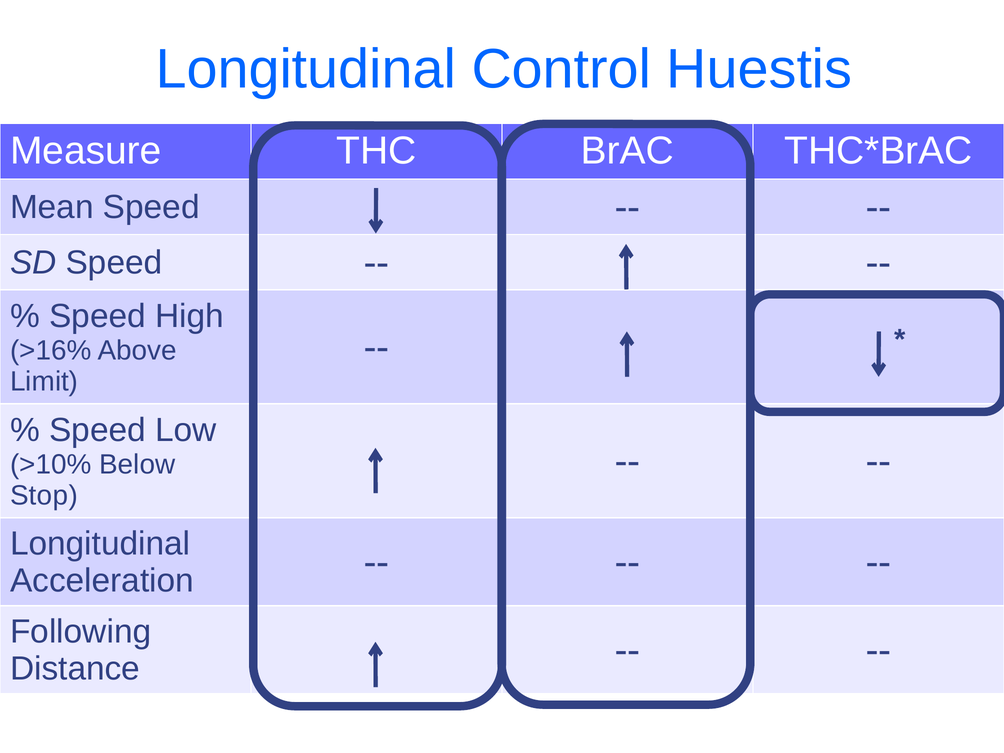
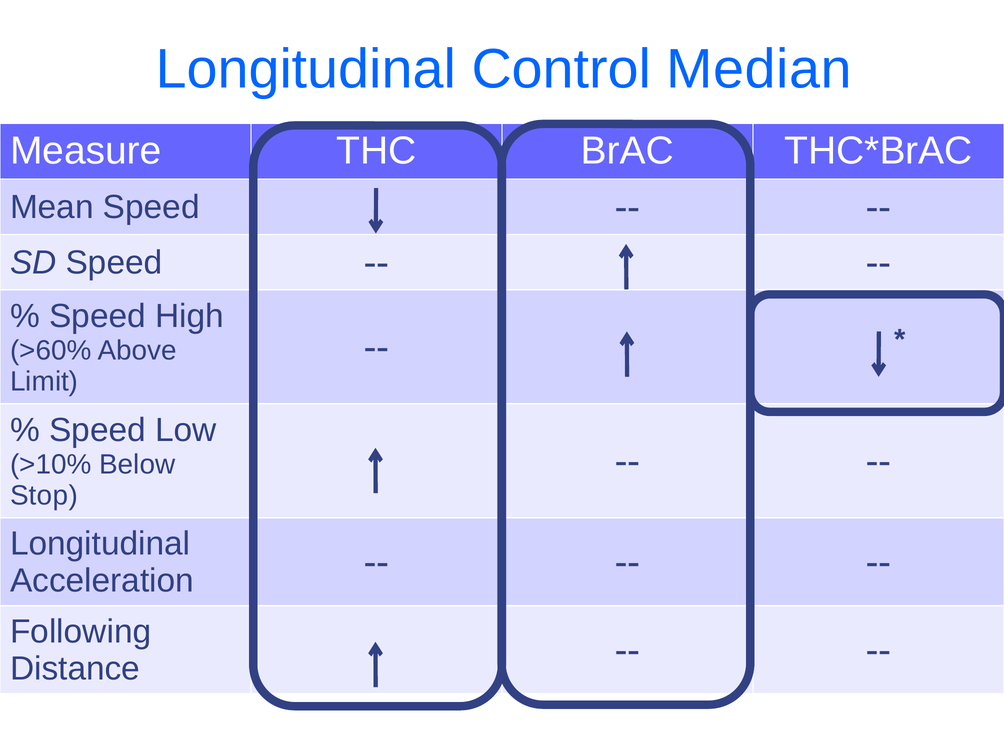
Huestis: Huestis -> Median
>16%: >16% -> >60%
